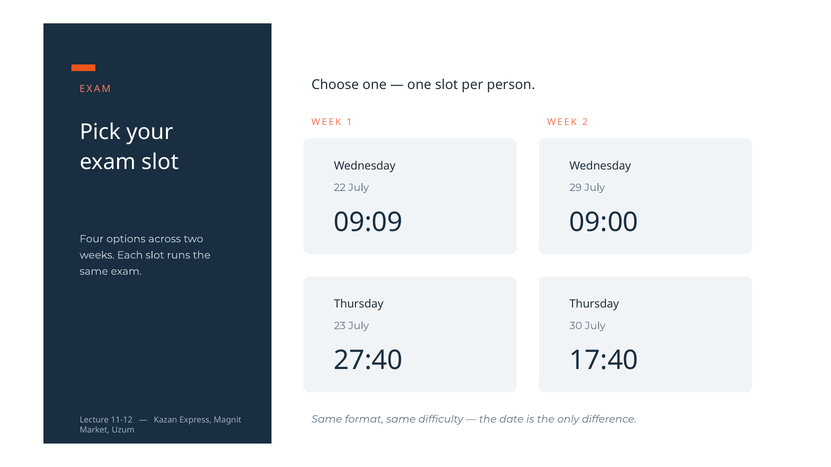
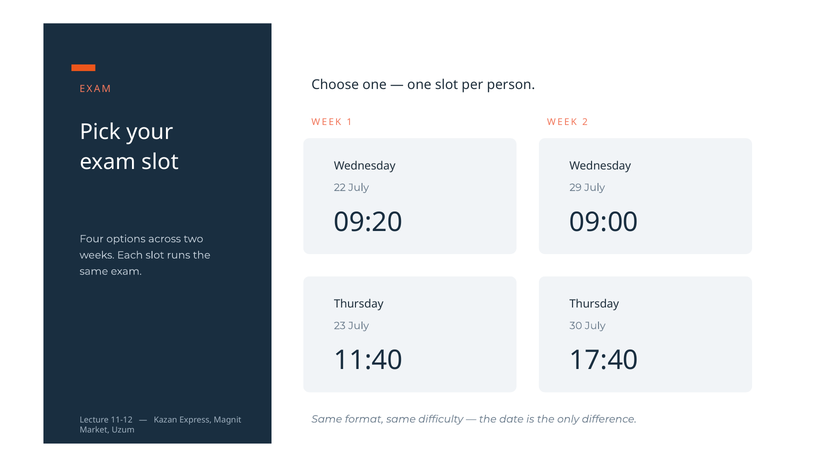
09:09: 09:09 -> 09:20
27:40: 27:40 -> 11:40
